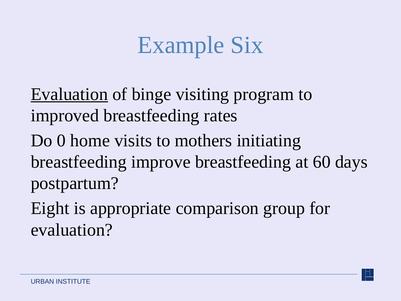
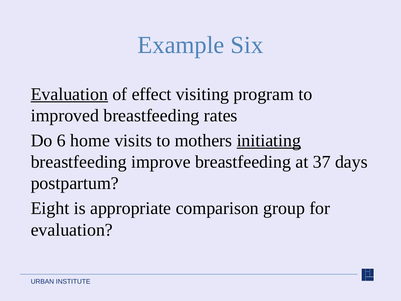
binge: binge -> effect
0: 0 -> 6
initiating underline: none -> present
60: 60 -> 37
